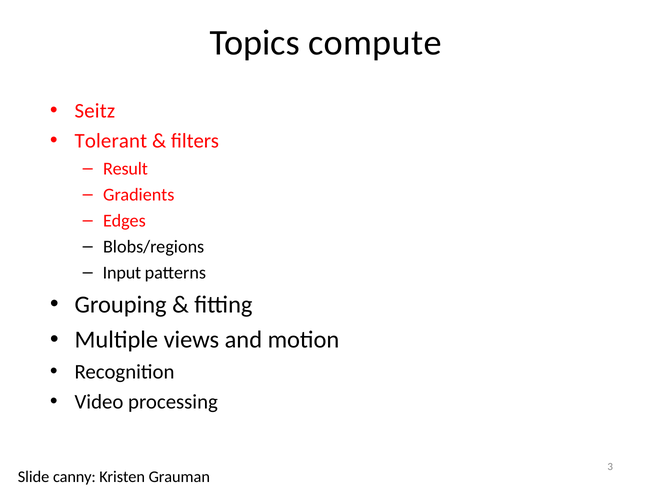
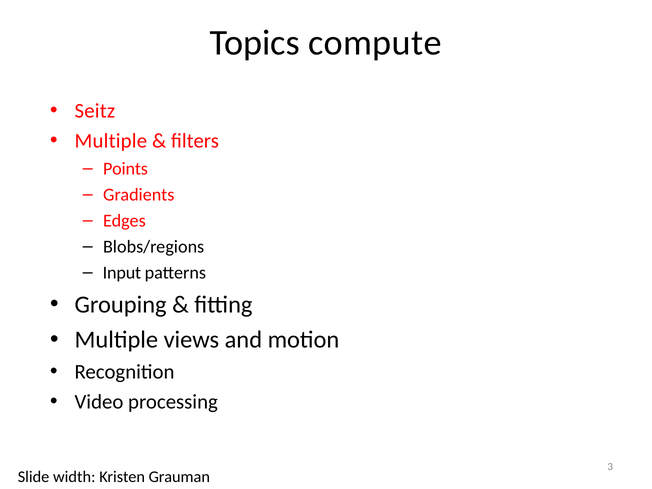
Tolerant at (111, 141): Tolerant -> Multiple
Result: Result -> Points
canny: canny -> width
